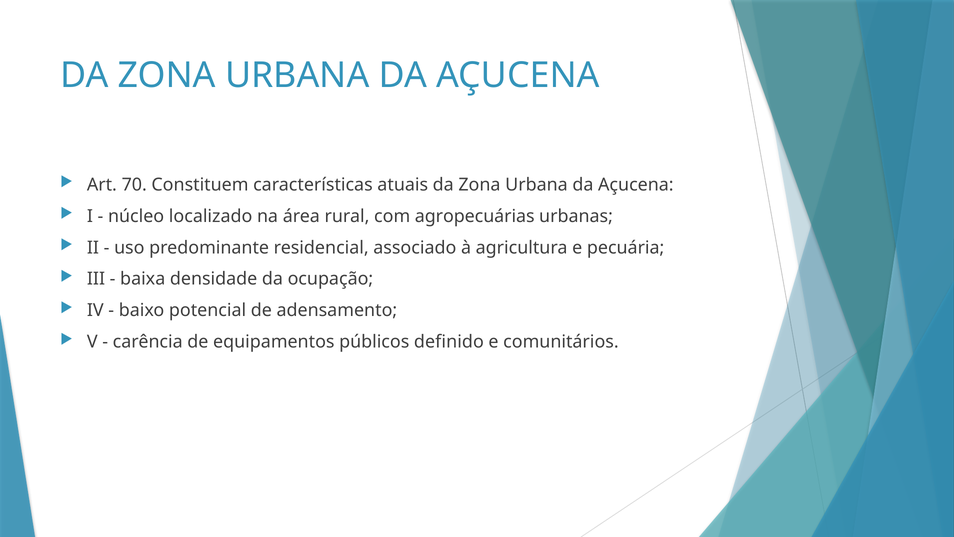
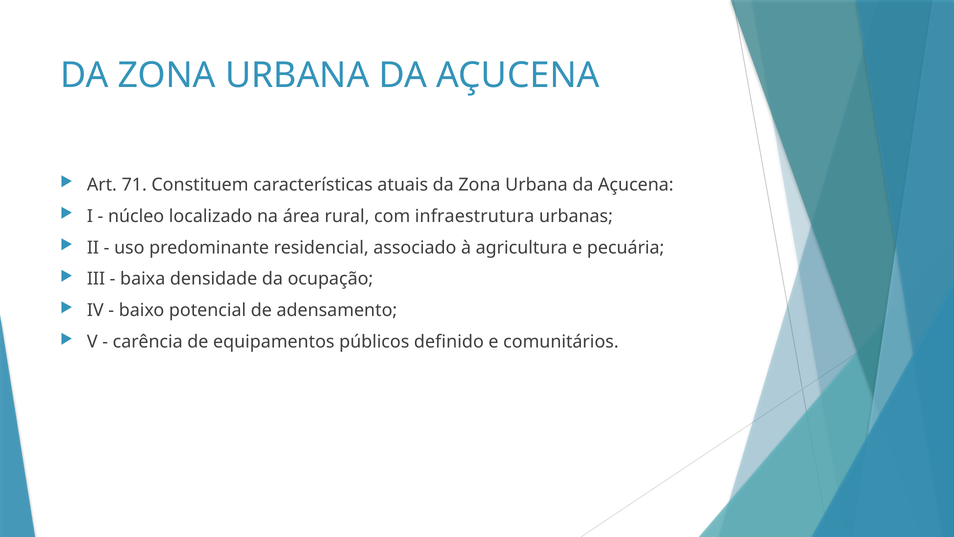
70: 70 -> 71
agropecuárias: agropecuárias -> infraestrutura
